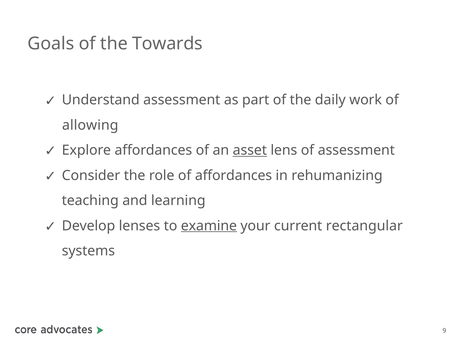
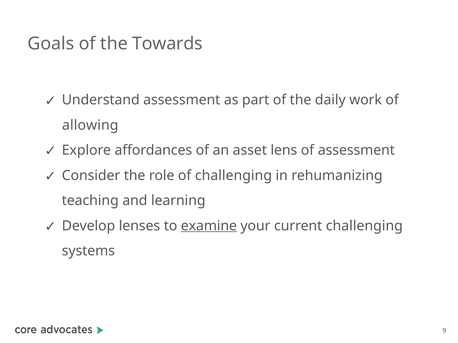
asset underline: present -> none
of affordances: affordances -> challenging
current rectangular: rectangular -> challenging
